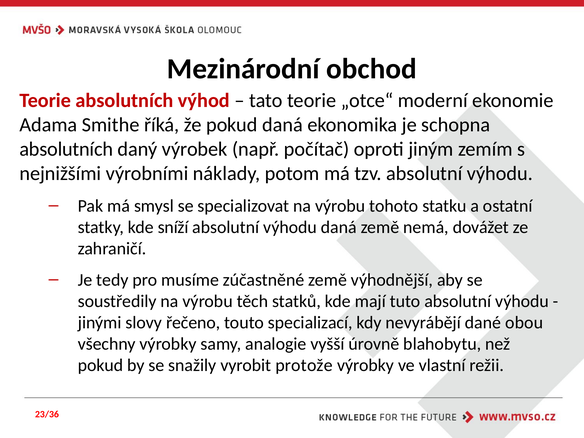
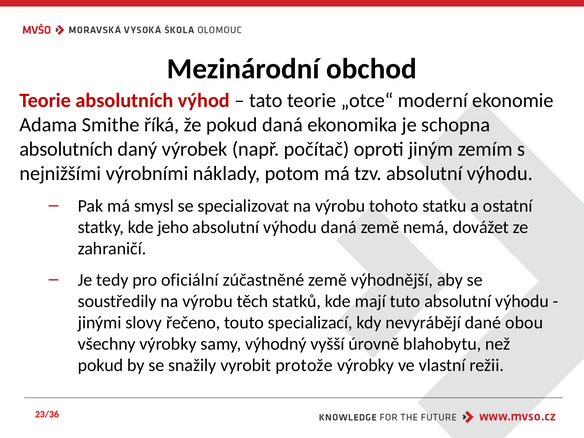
sníží: sníží -> jeho
musíme: musíme -> oficiální
analogie: analogie -> výhodný
